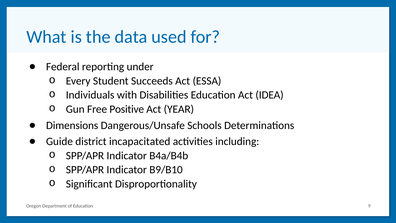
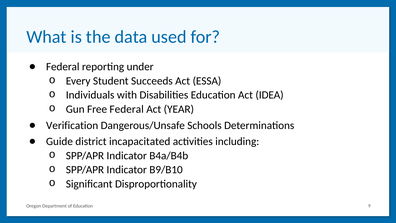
Free Positive: Positive -> Federal
Dimensions: Dimensions -> Verification
